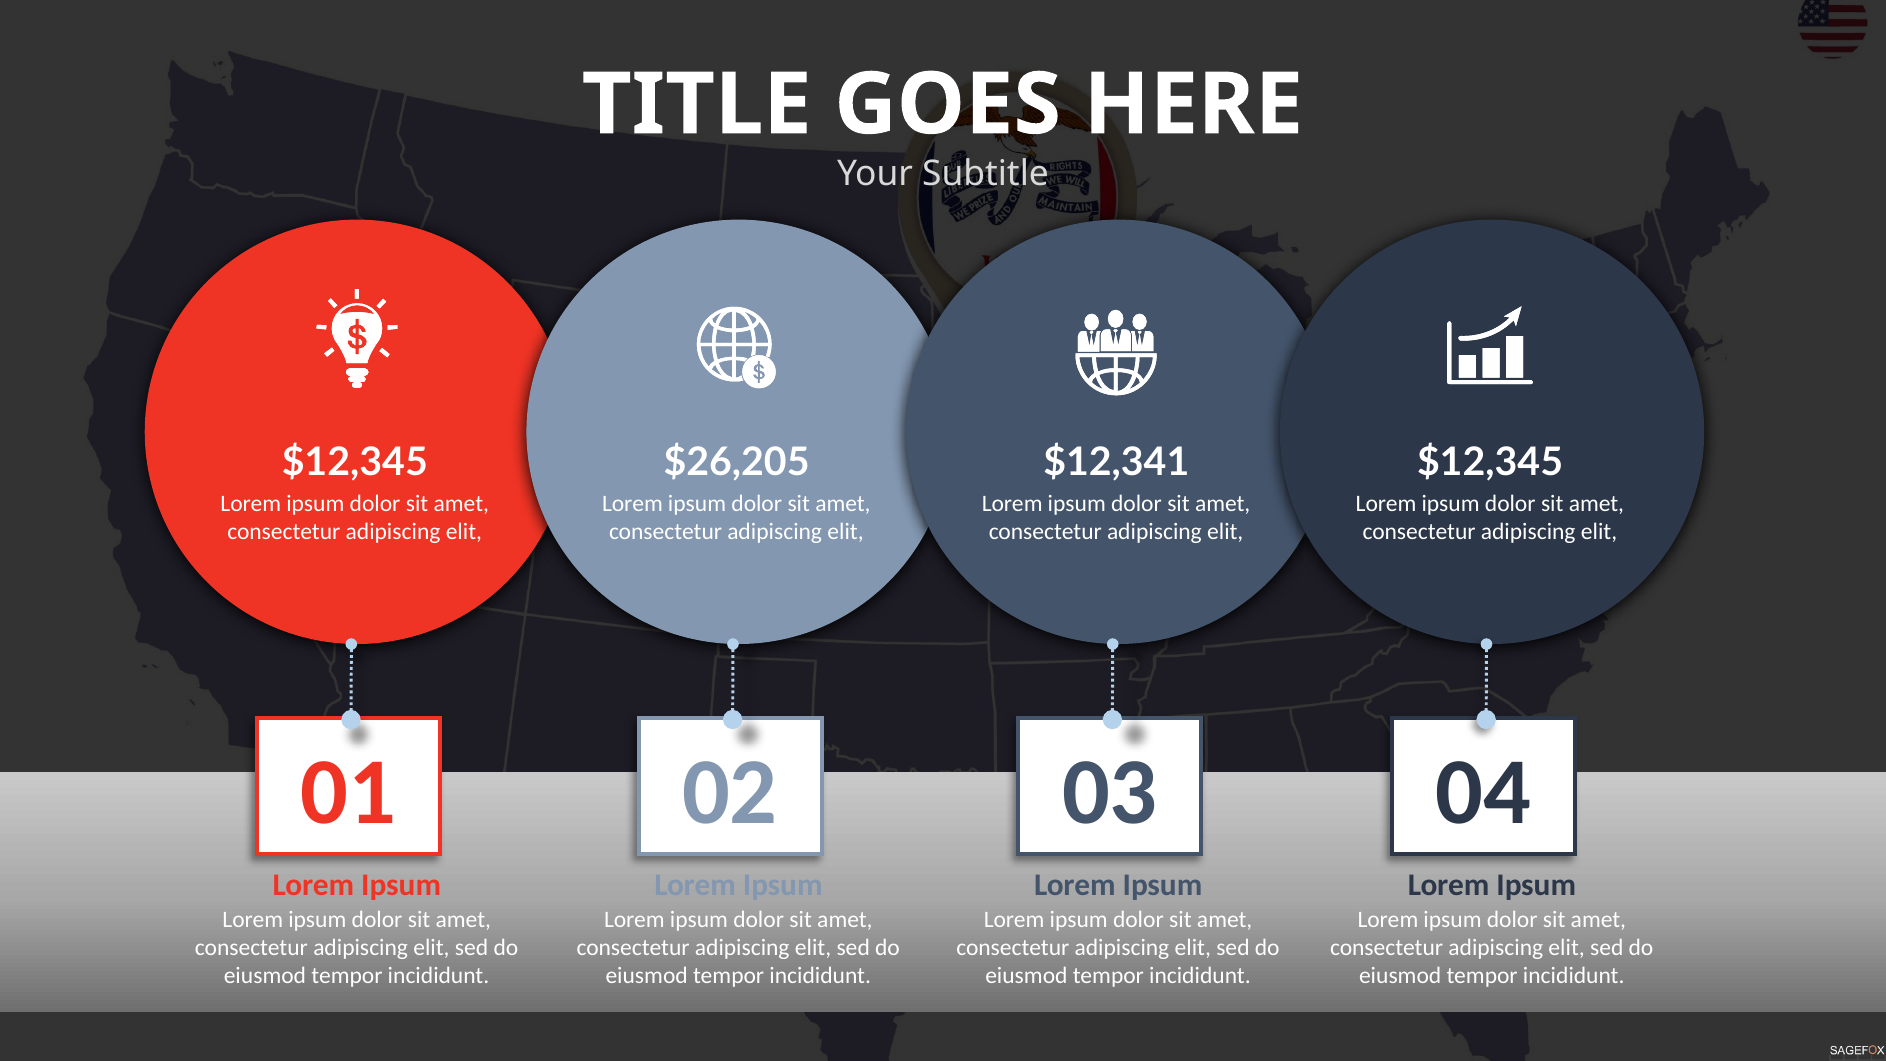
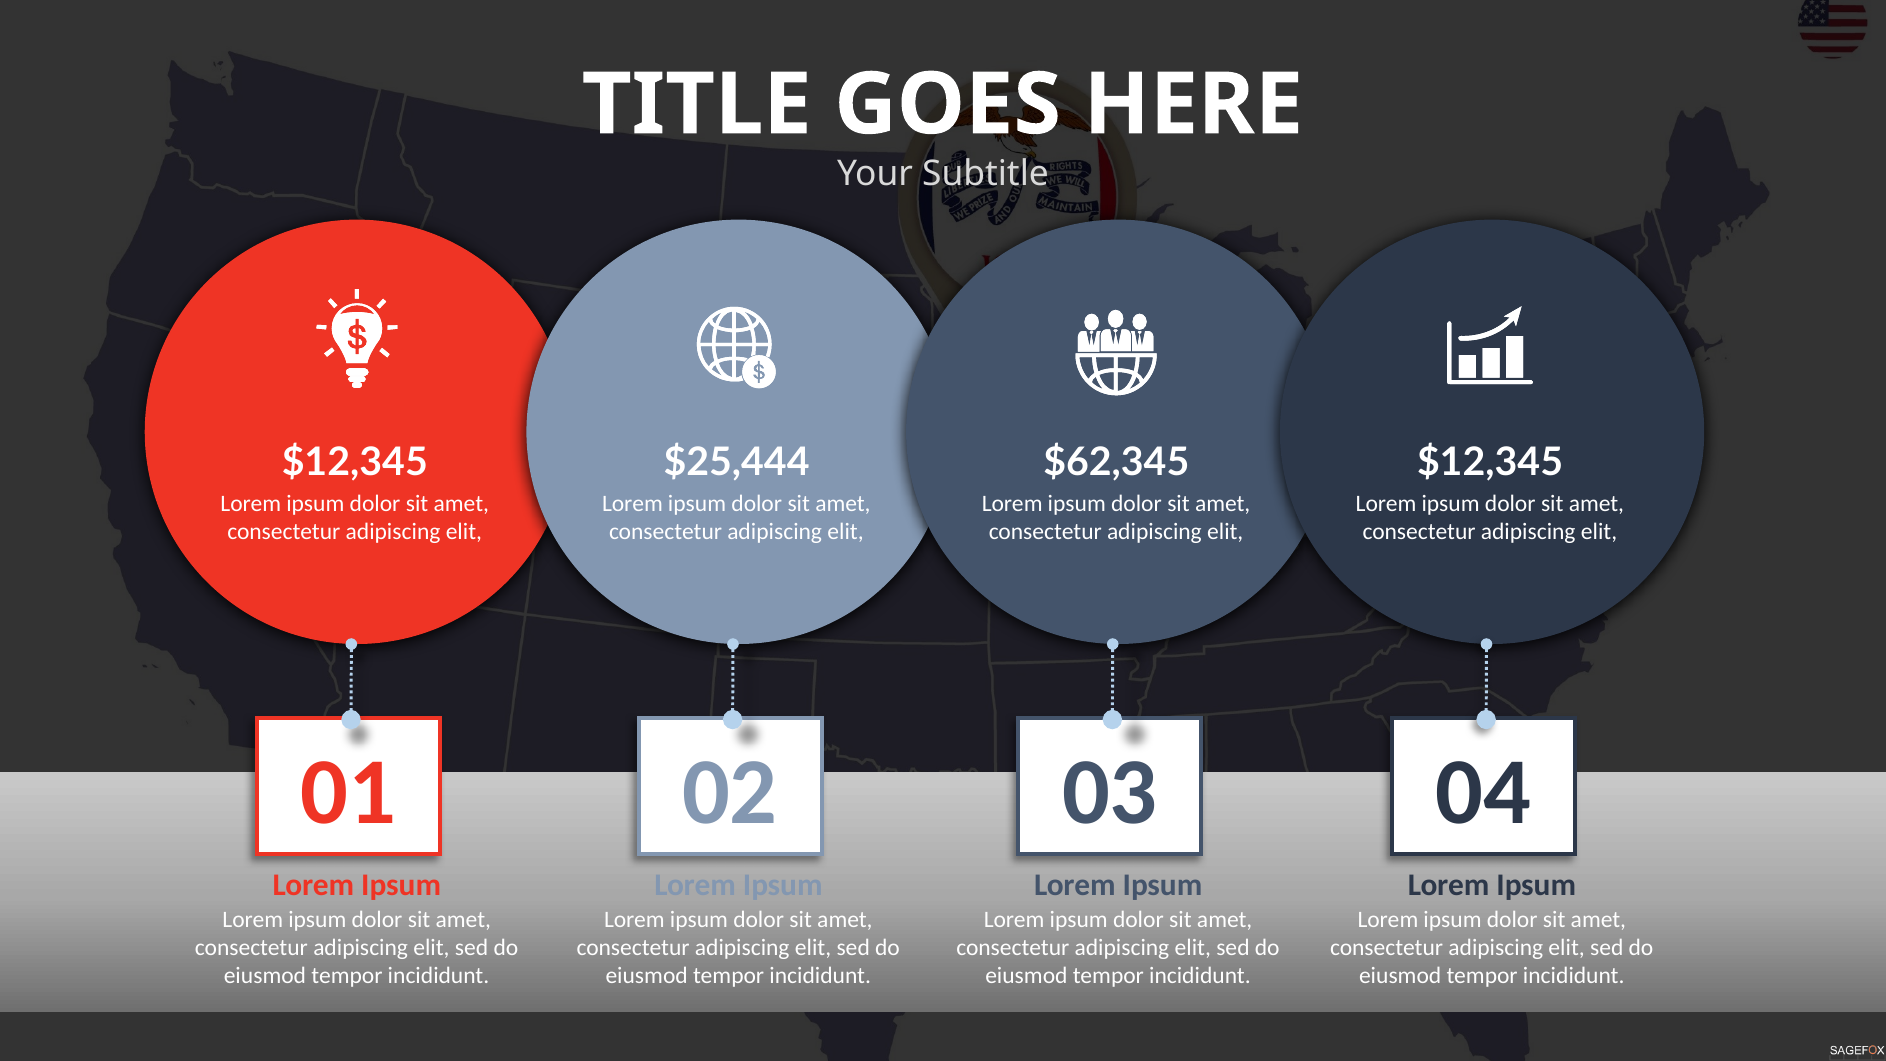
$26,205: $26,205 -> $25,444
$12,341: $12,341 -> $62,345
